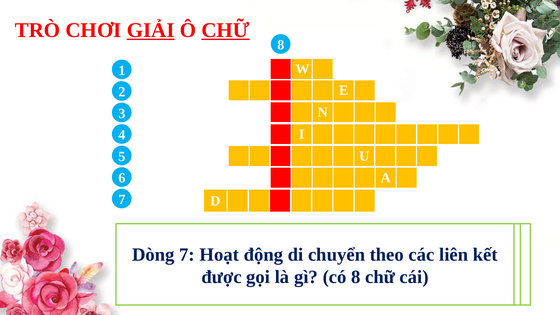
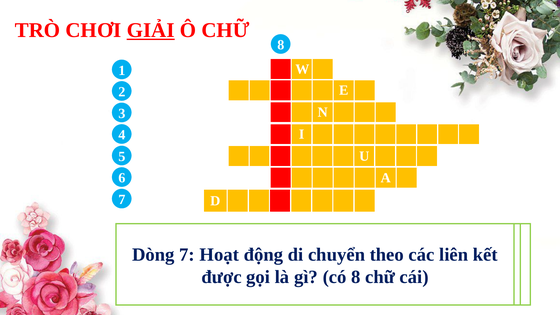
CHỮ at (225, 30) underline: present -> none
